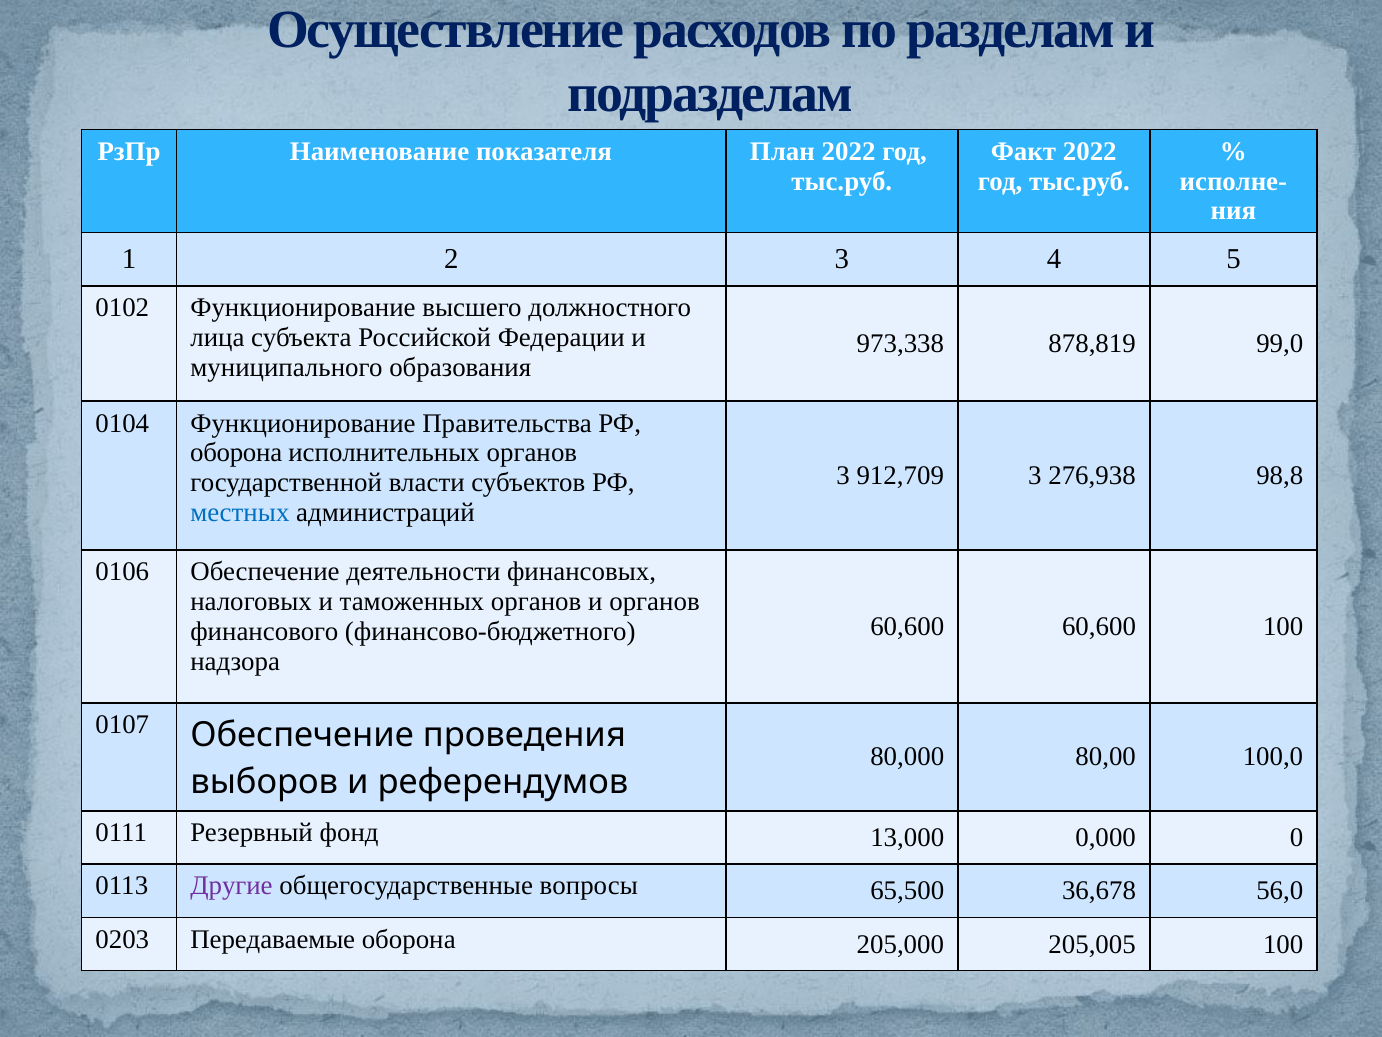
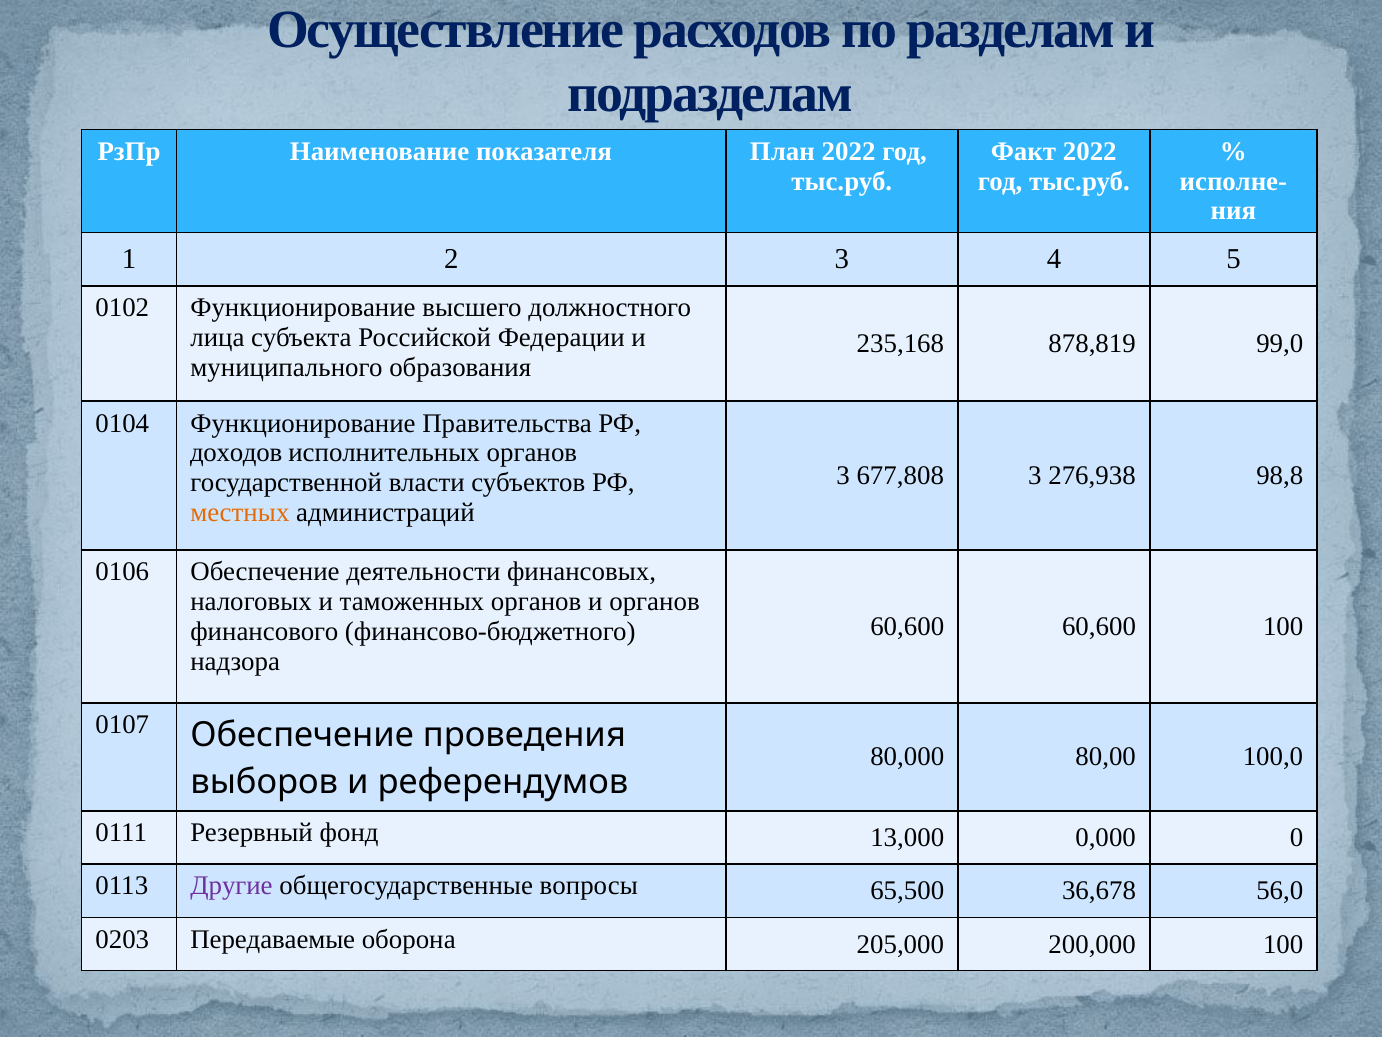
973,338: 973,338 -> 235,168
оборона at (236, 453): оборона -> доходов
912,709: 912,709 -> 677,808
местных colour: blue -> orange
205,005: 205,005 -> 200,000
